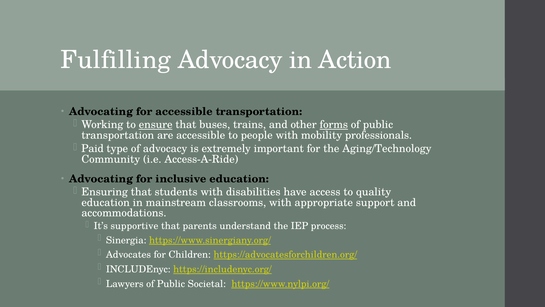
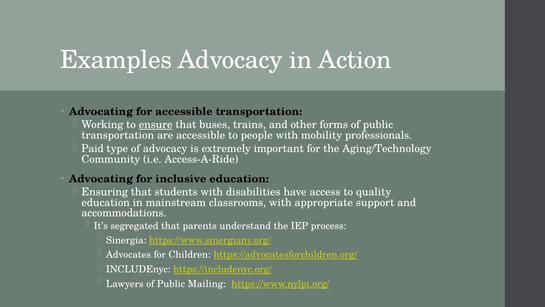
Fulfilling: Fulfilling -> Examples
forms underline: present -> none
supportive: supportive -> segregated
Societal: Societal -> Mailing
